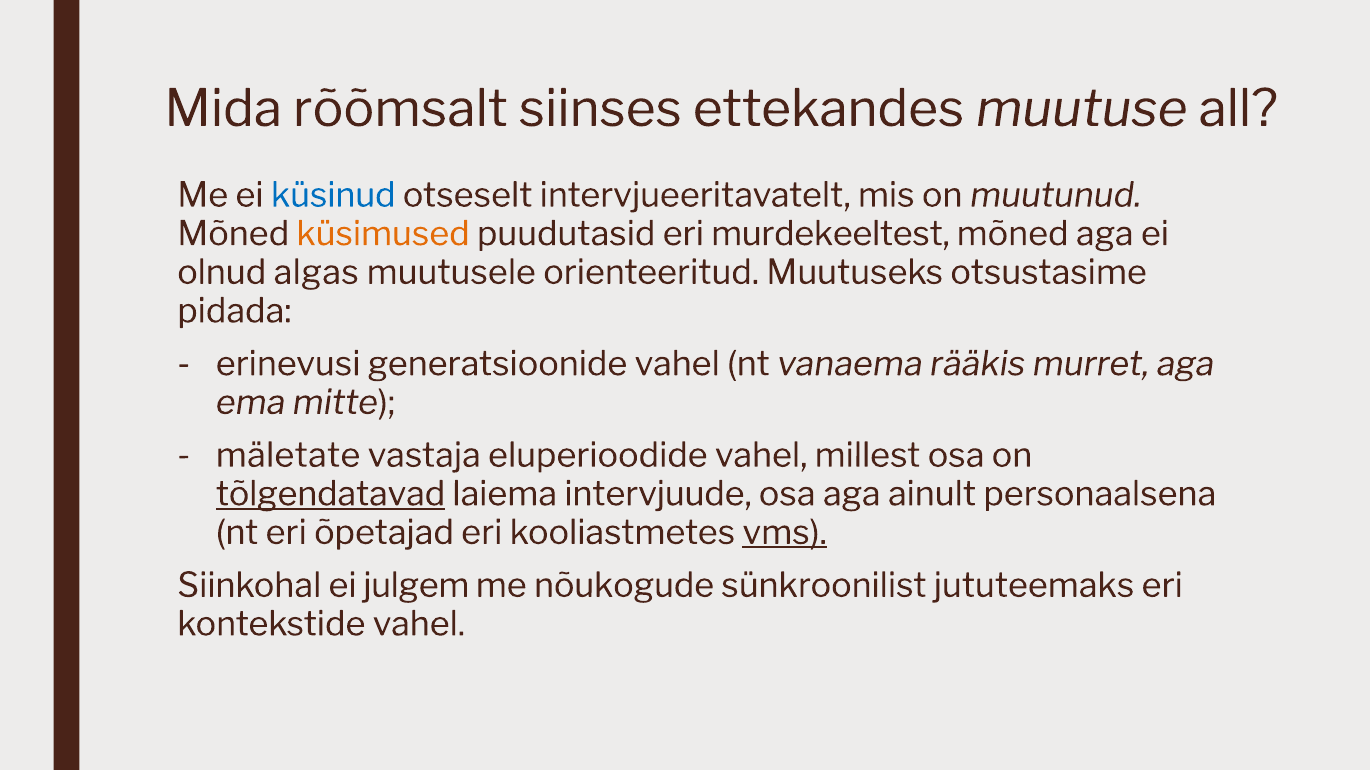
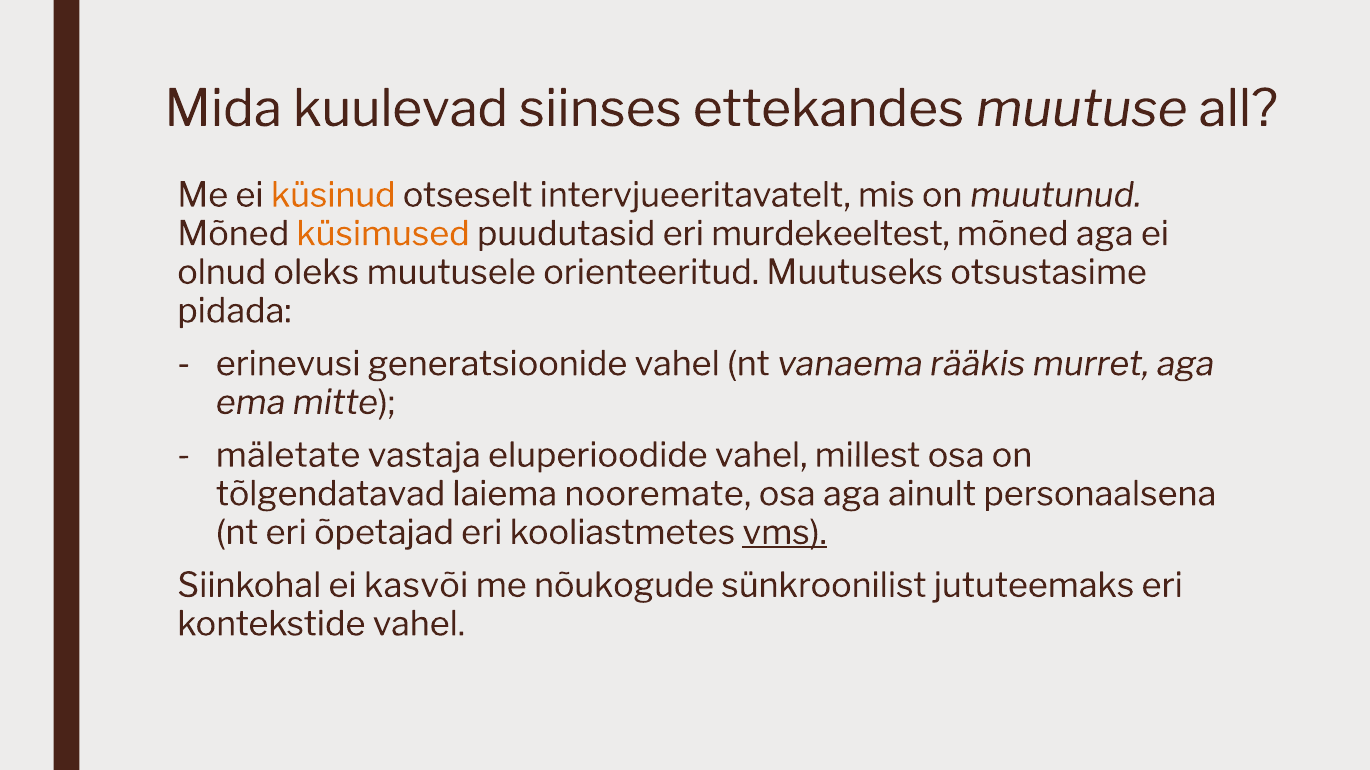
rõõmsalt: rõõmsalt -> kuulevad
küsinud colour: blue -> orange
algas: algas -> oleks
tõlgendatavad underline: present -> none
intervjuude: intervjuude -> nooremate
julgem: julgem -> kasvõi
